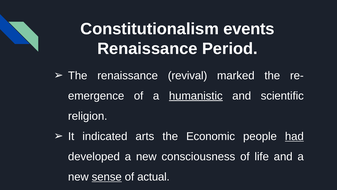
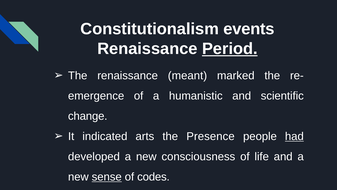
Period underline: none -> present
revival: revival -> meant
humanistic underline: present -> none
religion: religion -> change
Economic: Economic -> Presence
actual: actual -> codes
